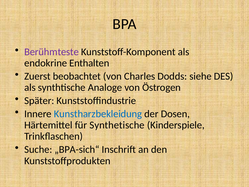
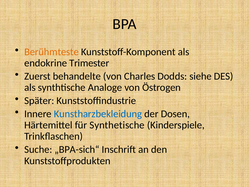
Berühmteste colour: purple -> orange
Enthalten: Enthalten -> Trimester
beobachtet: beobachtet -> behandelte
